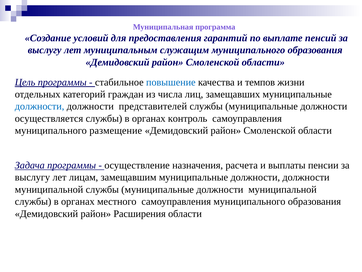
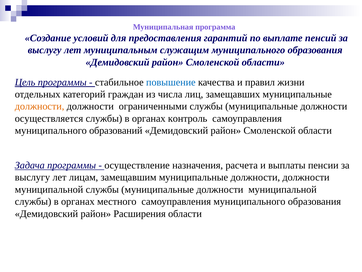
темпов: темпов -> правил
должности at (40, 106) colour: blue -> orange
представителей: представителей -> ограниченными
размещение: размещение -> образований
